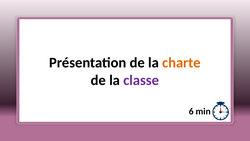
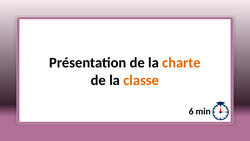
classe colour: purple -> orange
